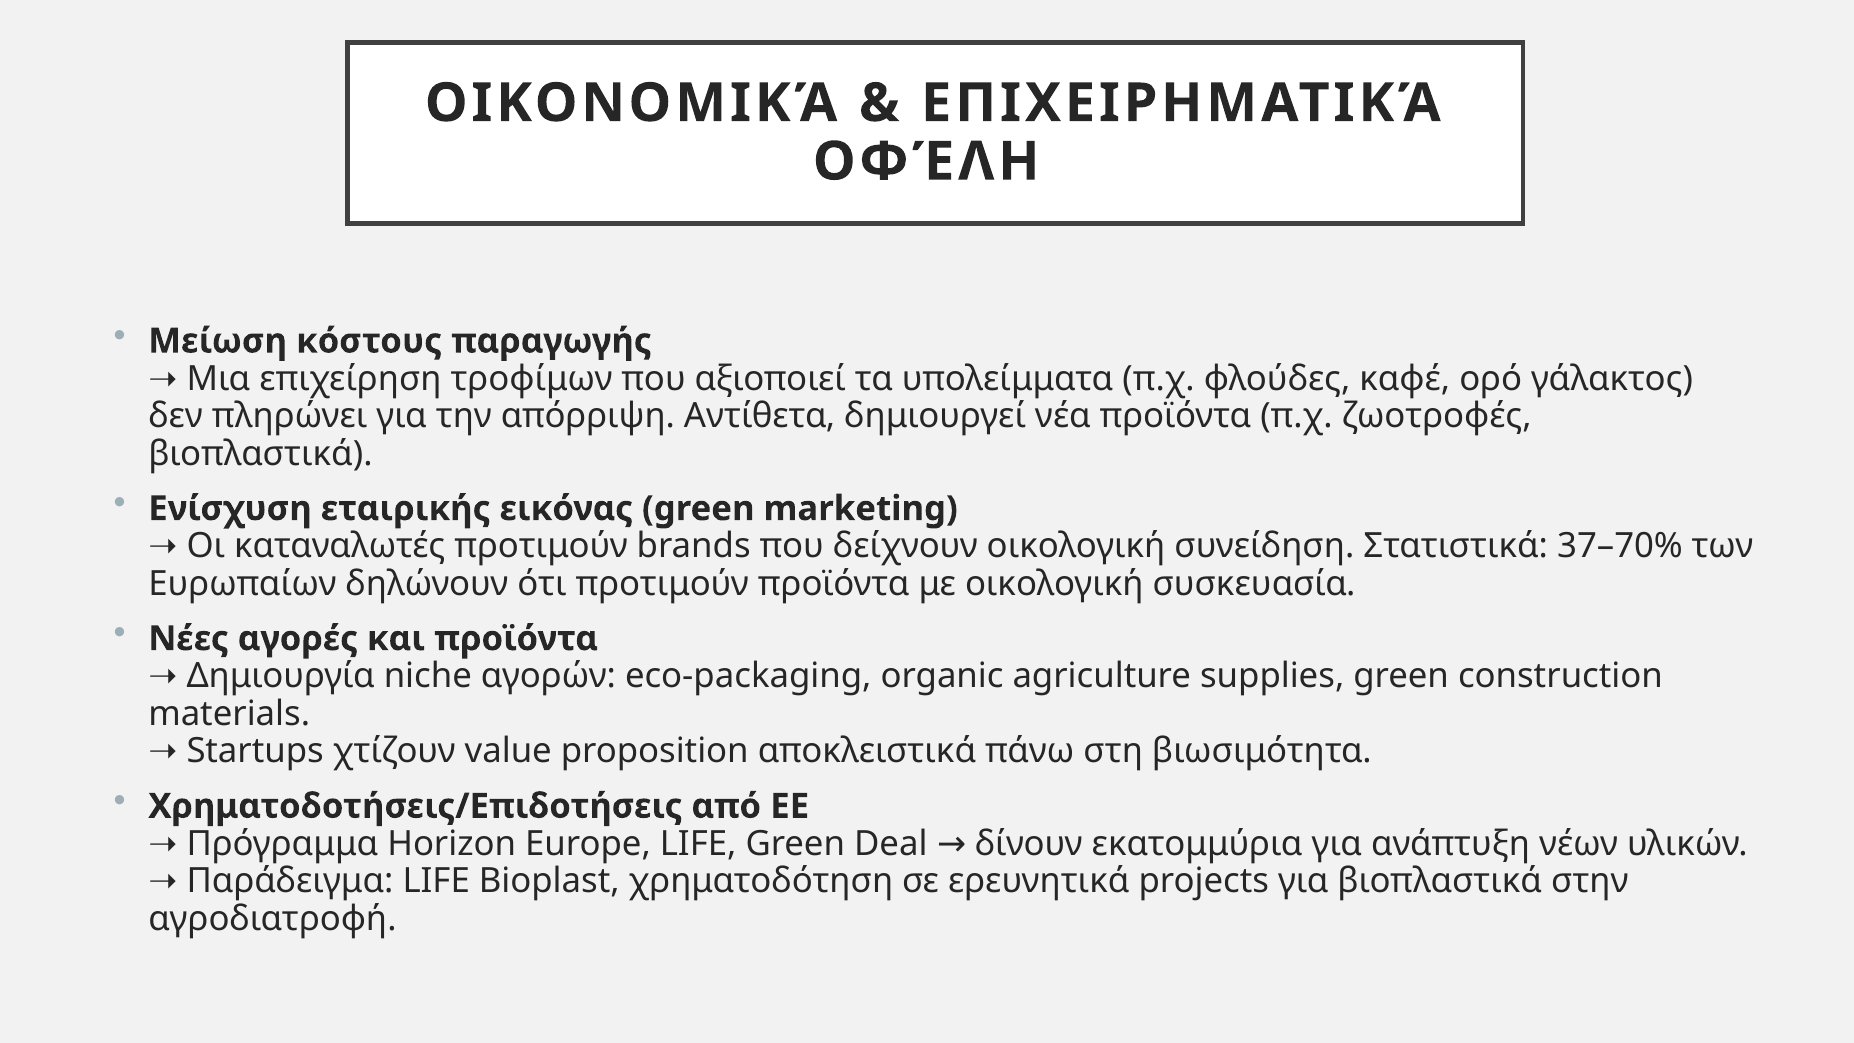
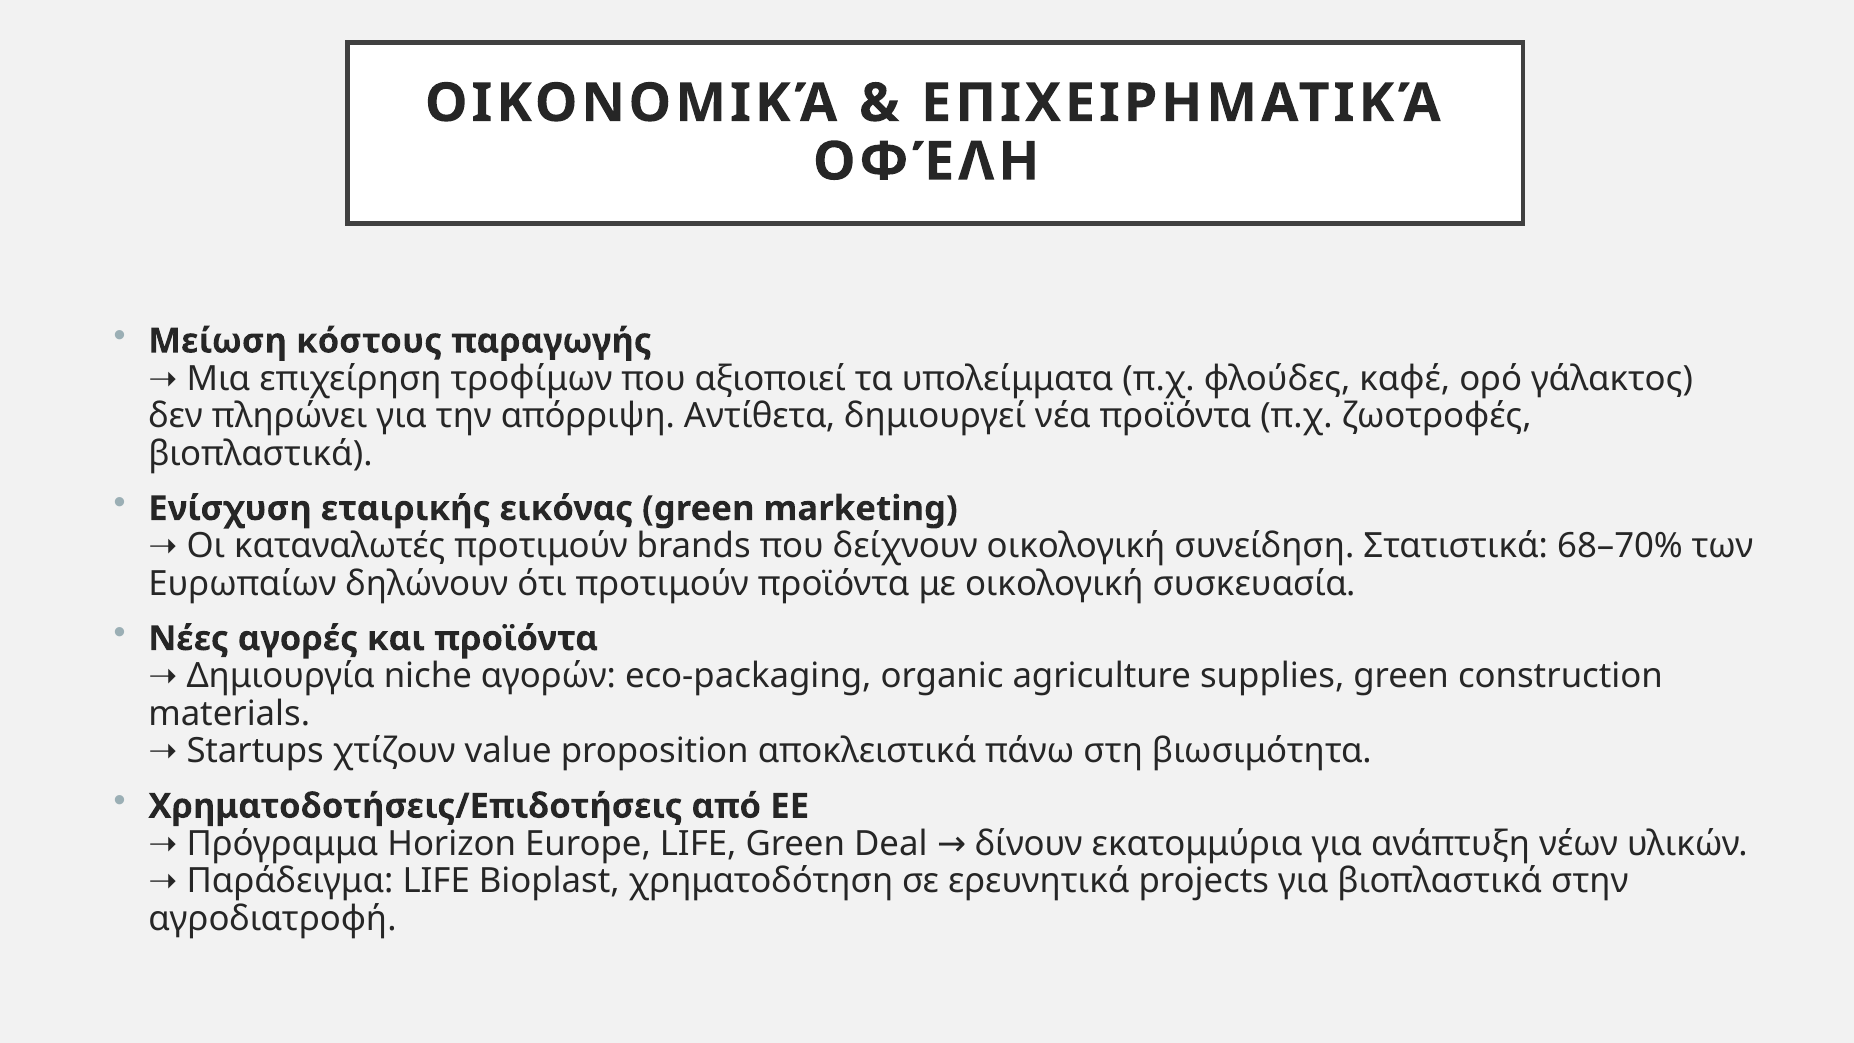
37–70%: 37–70% -> 68–70%
